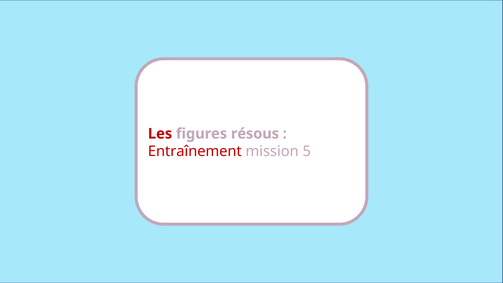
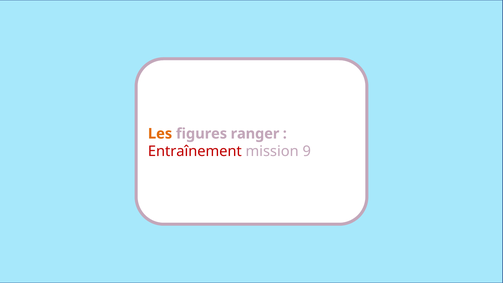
Les colour: red -> orange
résous: résous -> ranger
5: 5 -> 9
